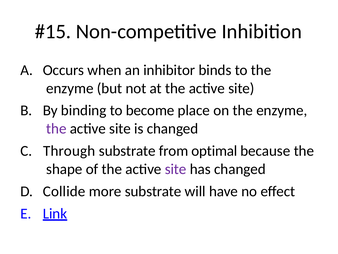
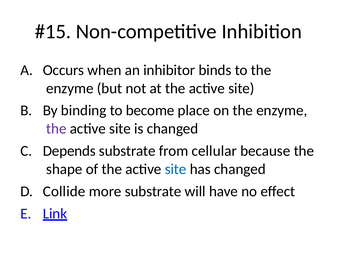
Through: Through -> Depends
optimal: optimal -> cellular
site at (176, 169) colour: purple -> blue
